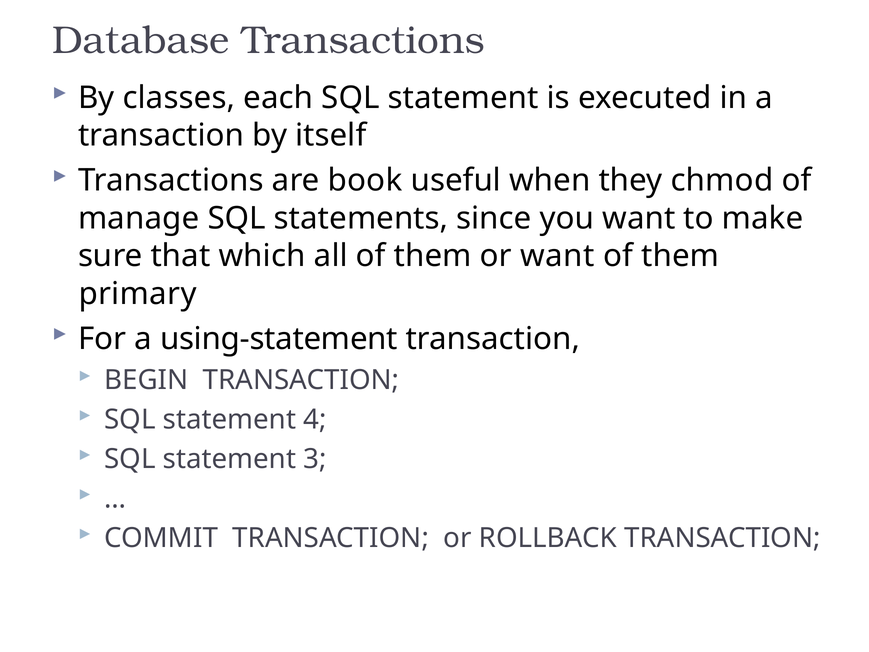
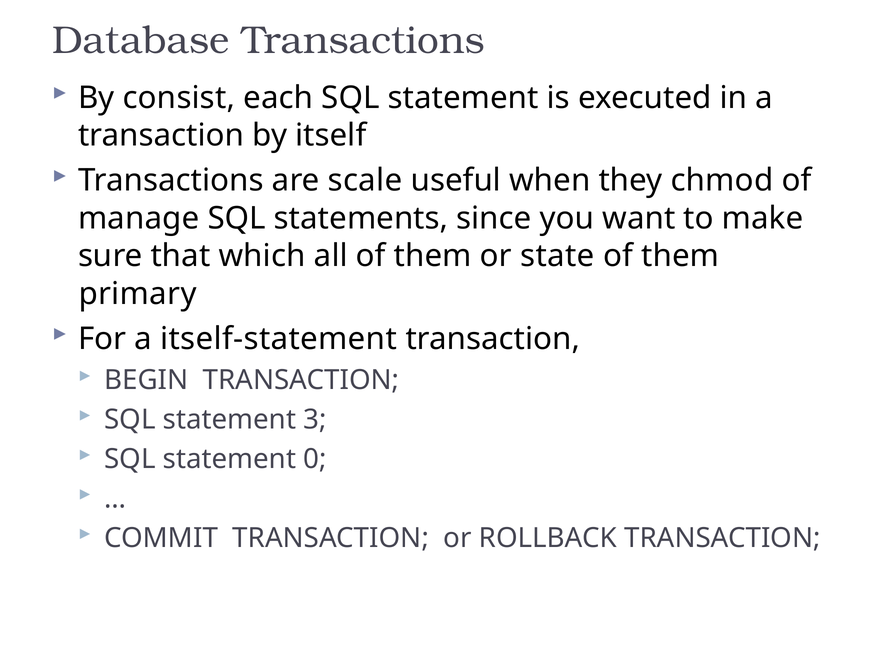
classes: classes -> consist
book: book -> scale
or want: want -> state
using-statement: using-statement -> itself-statement
4: 4 -> 3
3: 3 -> 0
